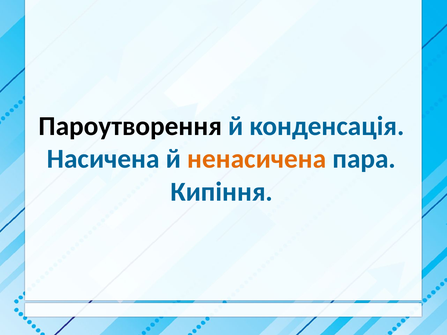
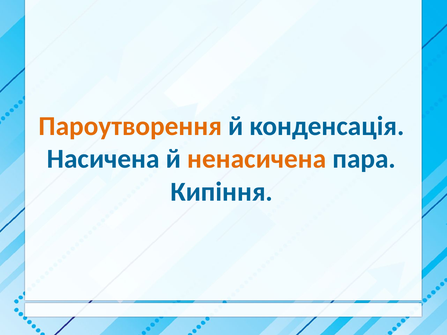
Пароутворення colour: black -> orange
